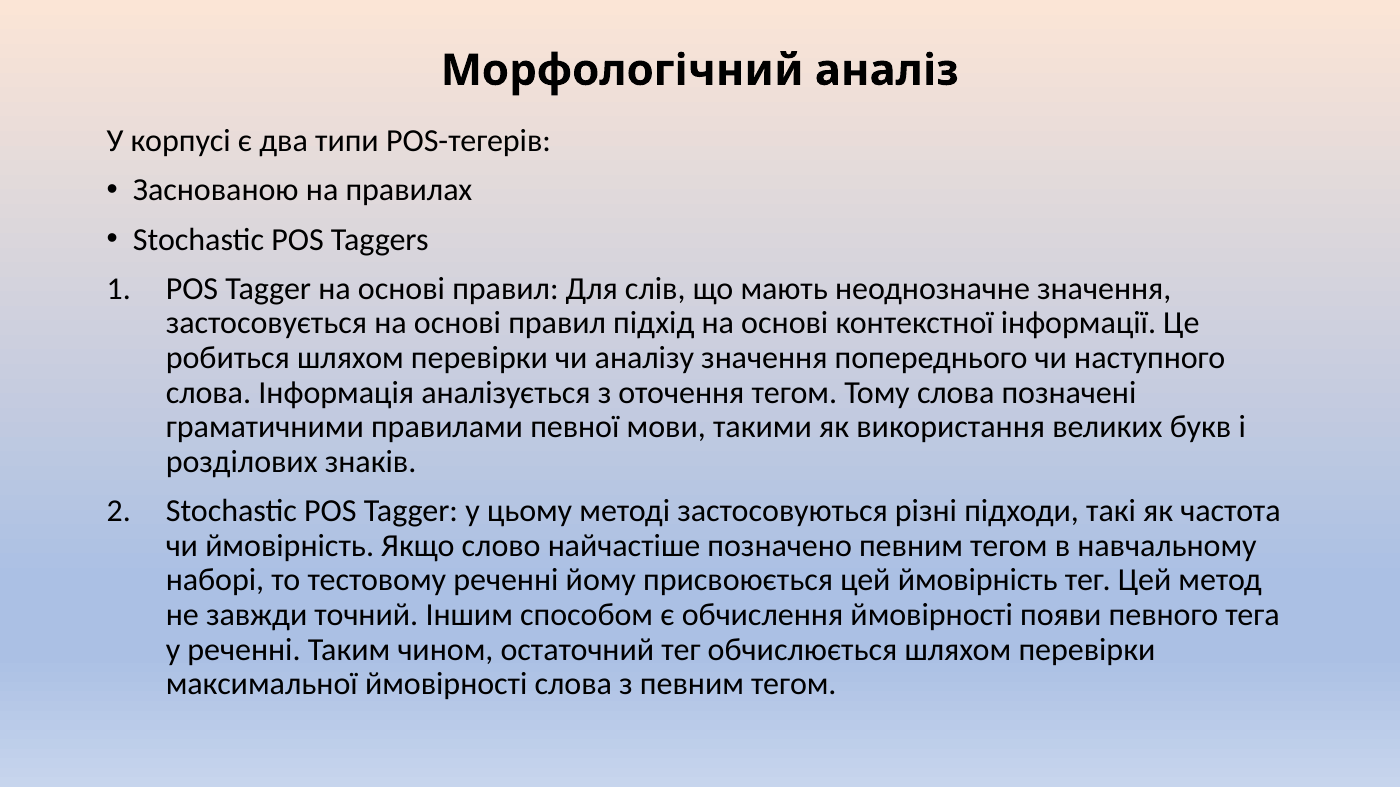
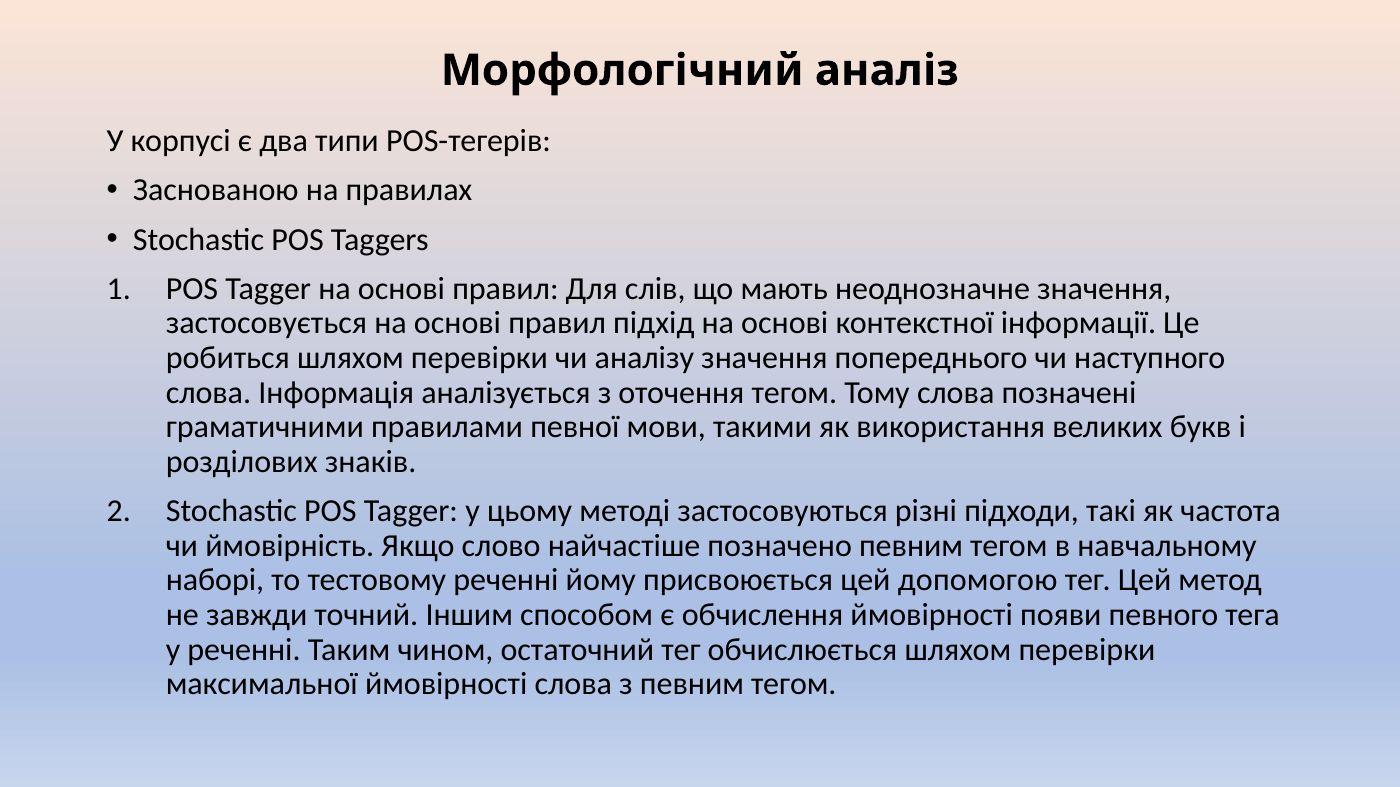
цей ймовірність: ймовірність -> допомогою
